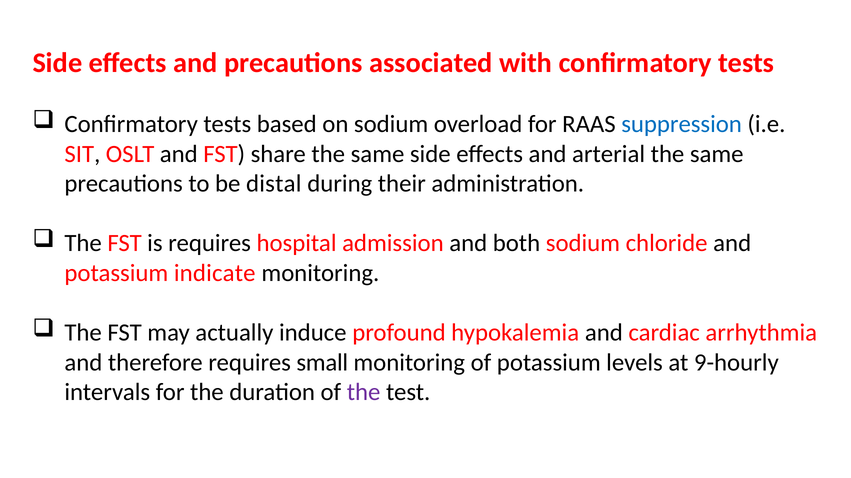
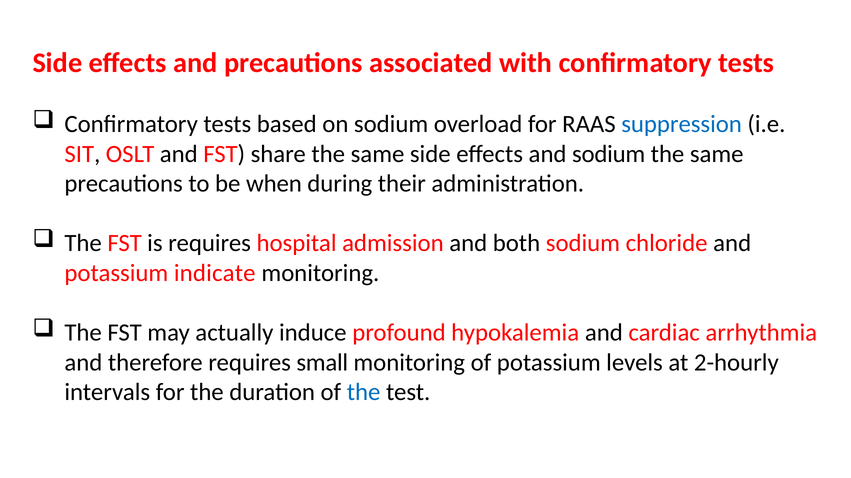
and arterial: arterial -> sodium
distal: distal -> when
9-hourly: 9-hourly -> 2-hourly
the at (364, 393) colour: purple -> blue
